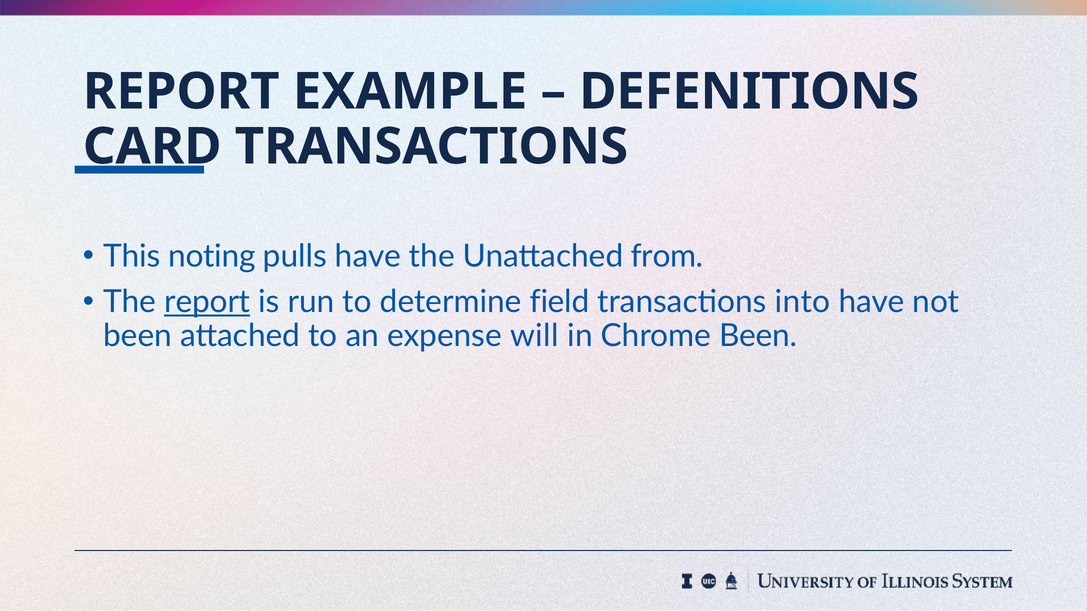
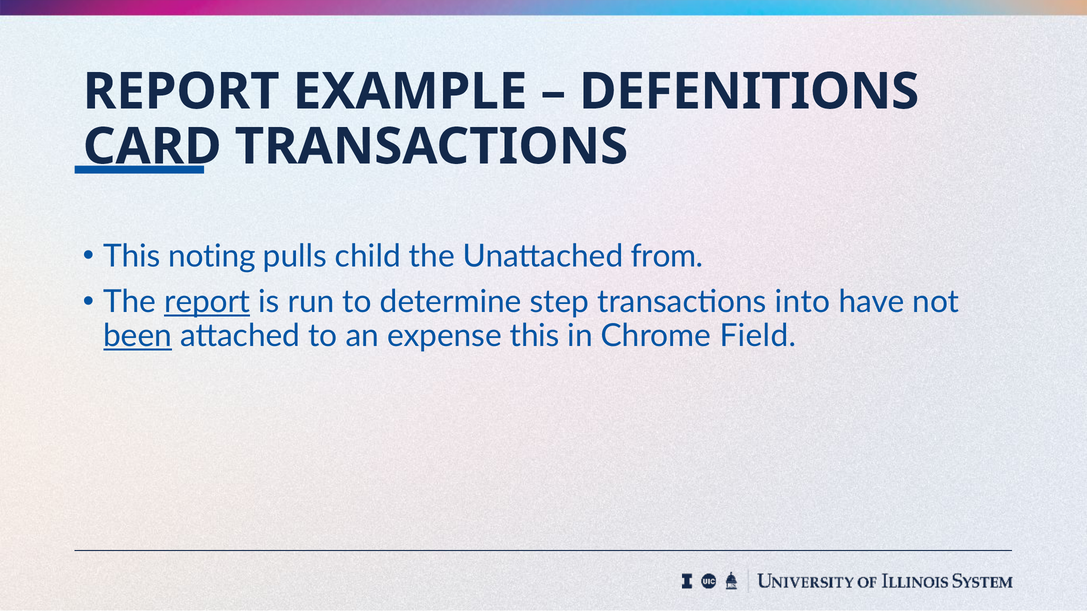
pulls have: have -> child
field: field -> step
been at (138, 336) underline: none -> present
expense will: will -> this
Chrome Been: Been -> Field
